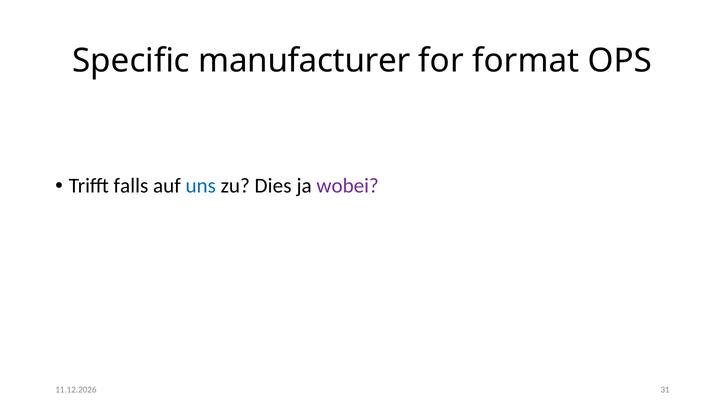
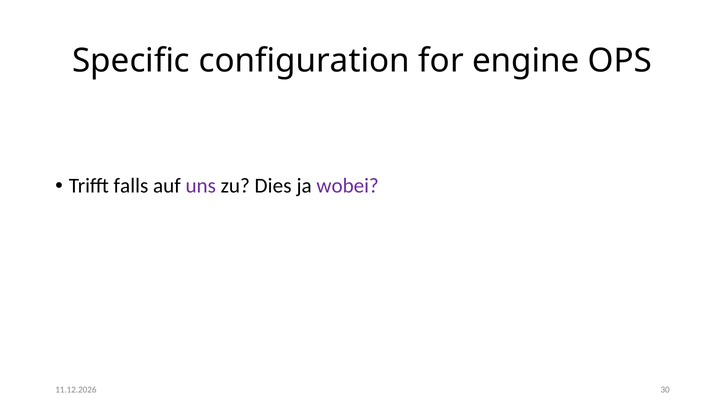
manufacturer: manufacturer -> configuration
format: format -> engine
uns colour: blue -> purple
31: 31 -> 30
